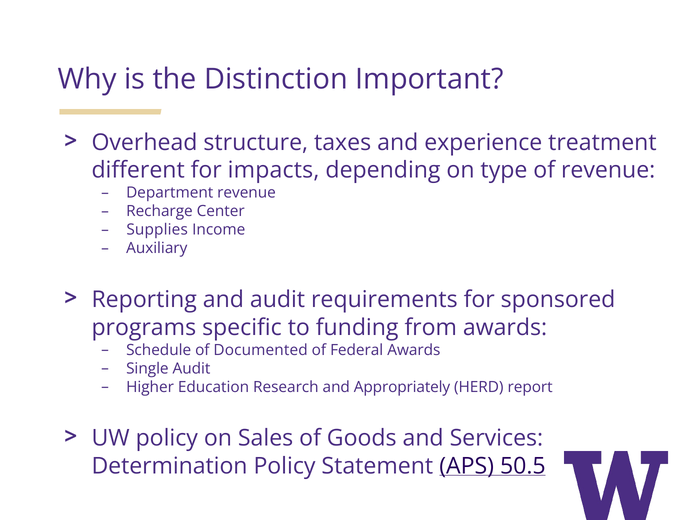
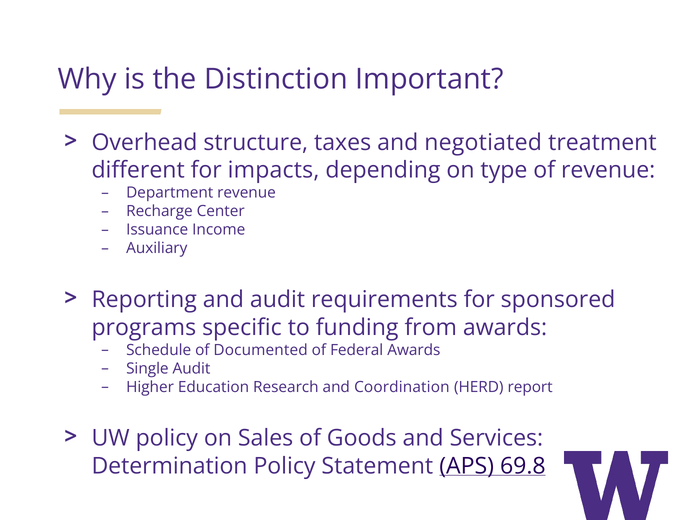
experience: experience -> negotiated
Supplies: Supplies -> Issuance
Appropriately: Appropriately -> Coordination
50.5: 50.5 -> 69.8
